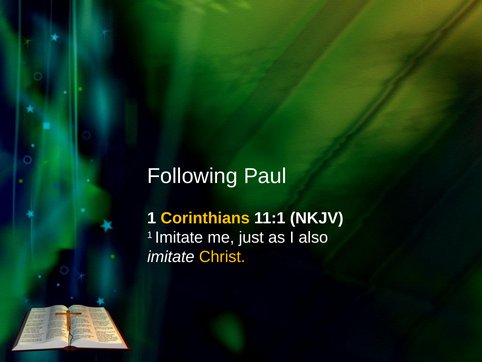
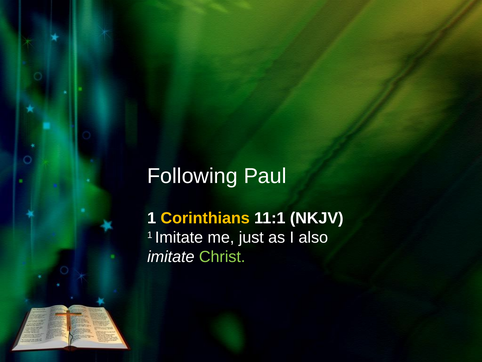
Christ colour: yellow -> light green
